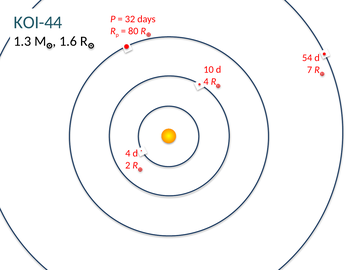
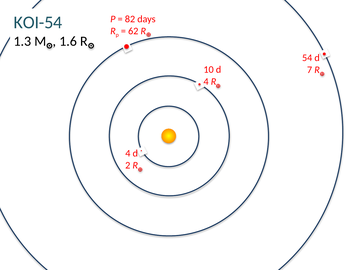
32: 32 -> 82
KOI-44: KOI-44 -> KOI-54
80: 80 -> 62
